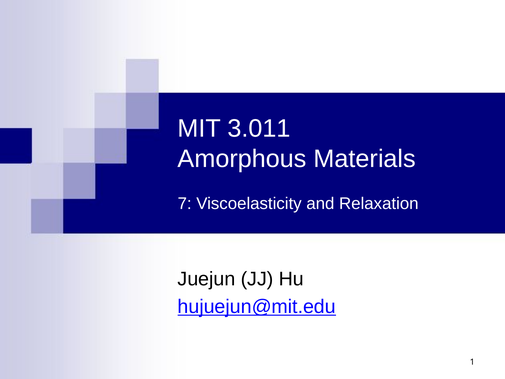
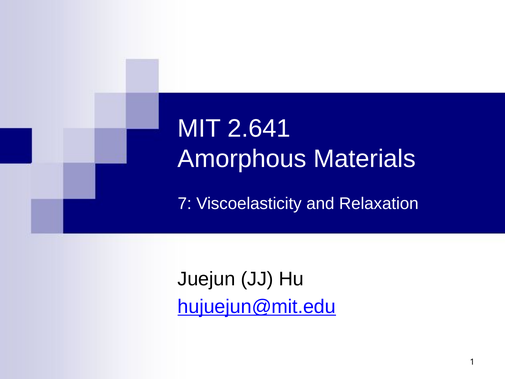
3.011: 3.011 -> 2.641
